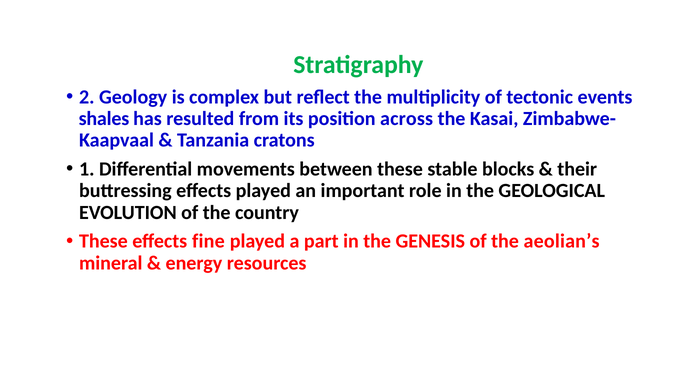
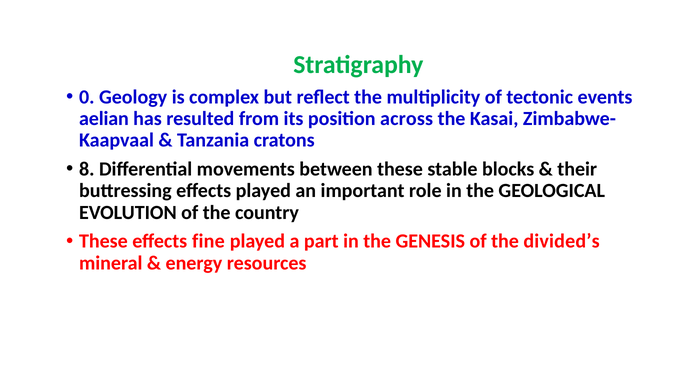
2: 2 -> 0
shales: shales -> aelian
1: 1 -> 8
aeolian’s: aeolian’s -> divided’s
